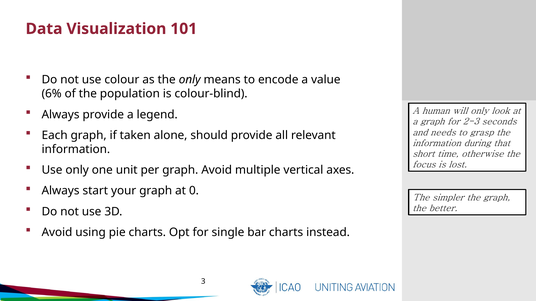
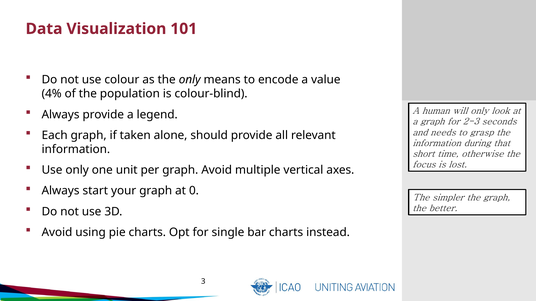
6%: 6% -> 4%
